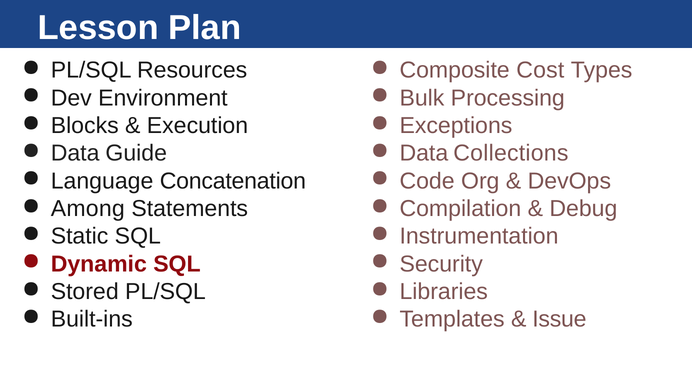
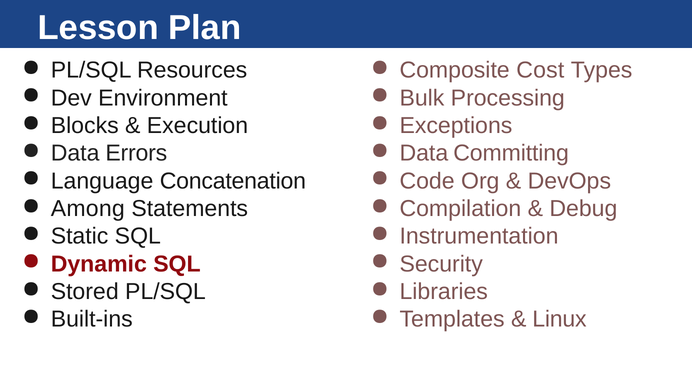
Guide: Guide -> Errors
Collections: Collections -> Committing
Issue: Issue -> Linux
